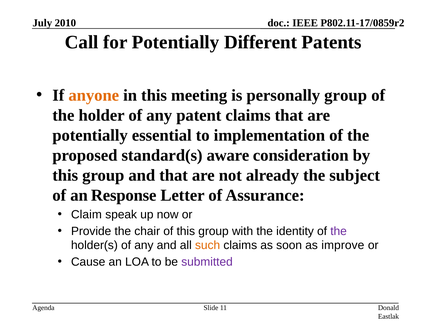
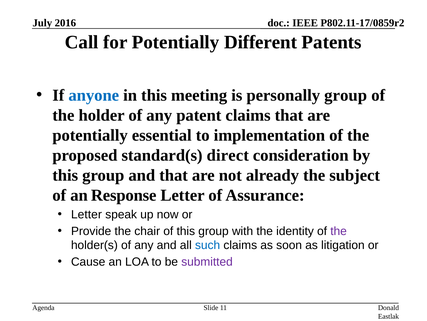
2010: 2010 -> 2016
anyone colour: orange -> blue
aware: aware -> direct
Claim at (86, 214): Claim -> Letter
such colour: orange -> blue
improve: improve -> litigation
